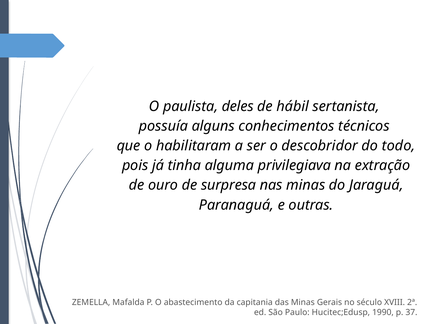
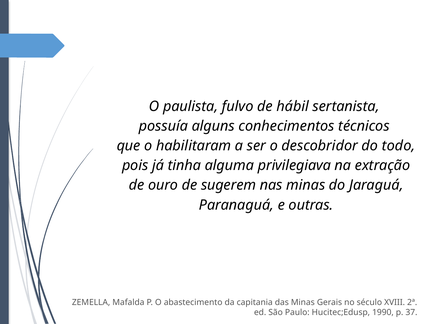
deles: deles -> fulvo
surpresa: surpresa -> sugerem
